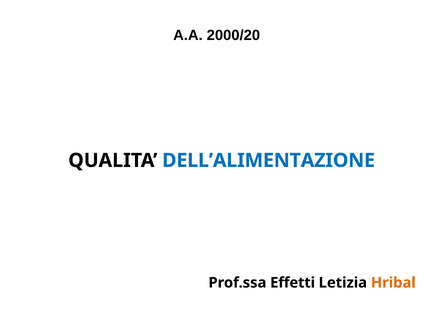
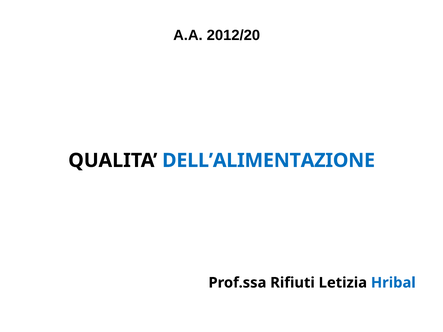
2000/20: 2000/20 -> 2012/20
Effetti: Effetti -> Rifiuti
Hribal colour: orange -> blue
